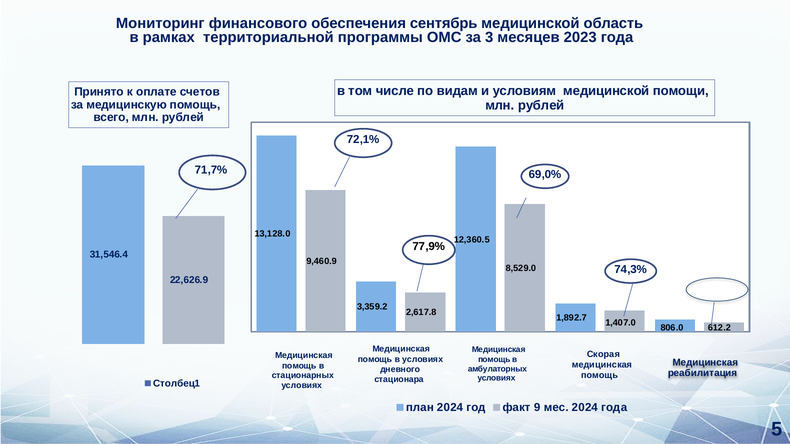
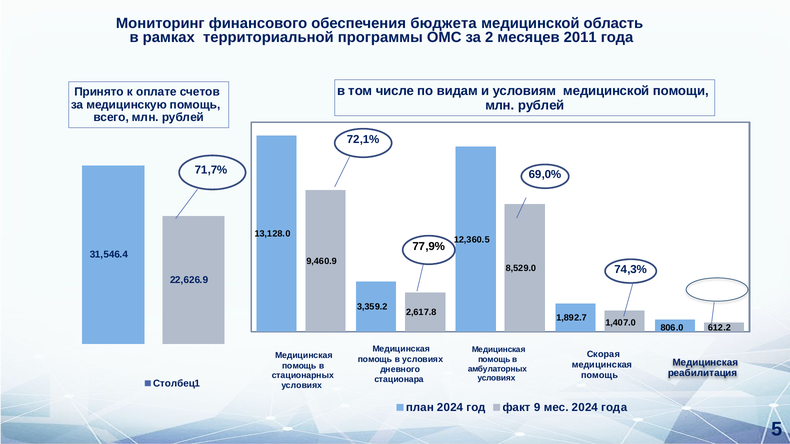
сентябрь: сентябрь -> бюджета
3: 3 -> 2
2023: 2023 -> 2011
